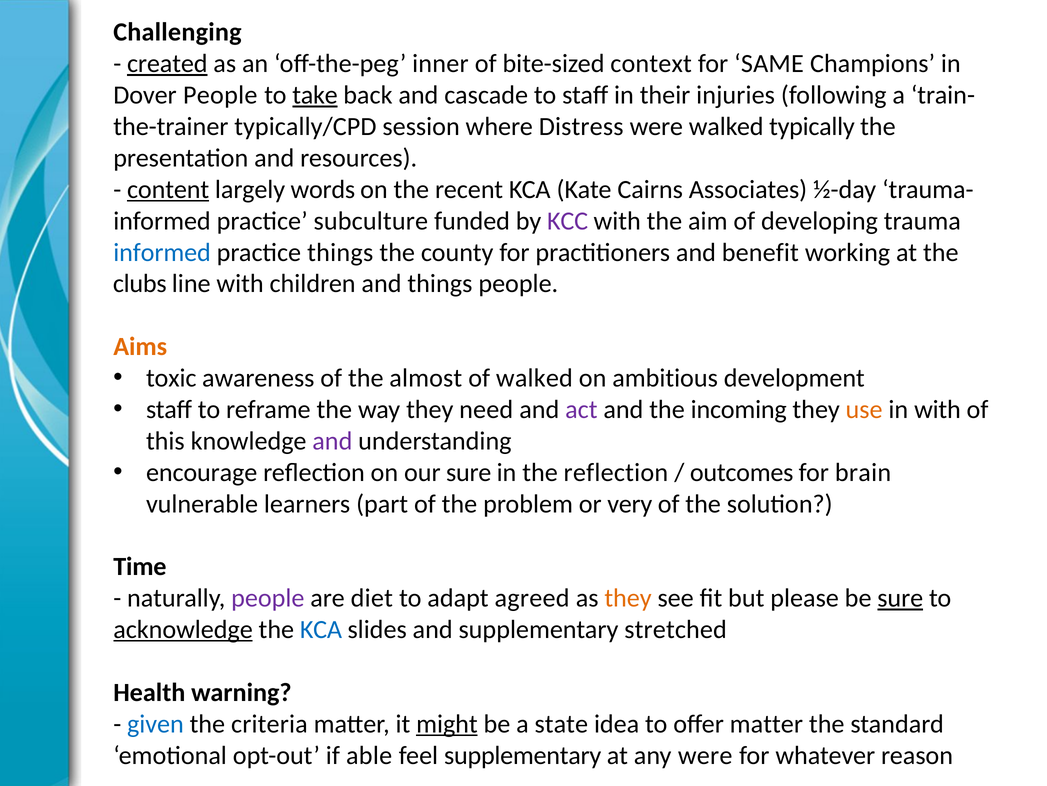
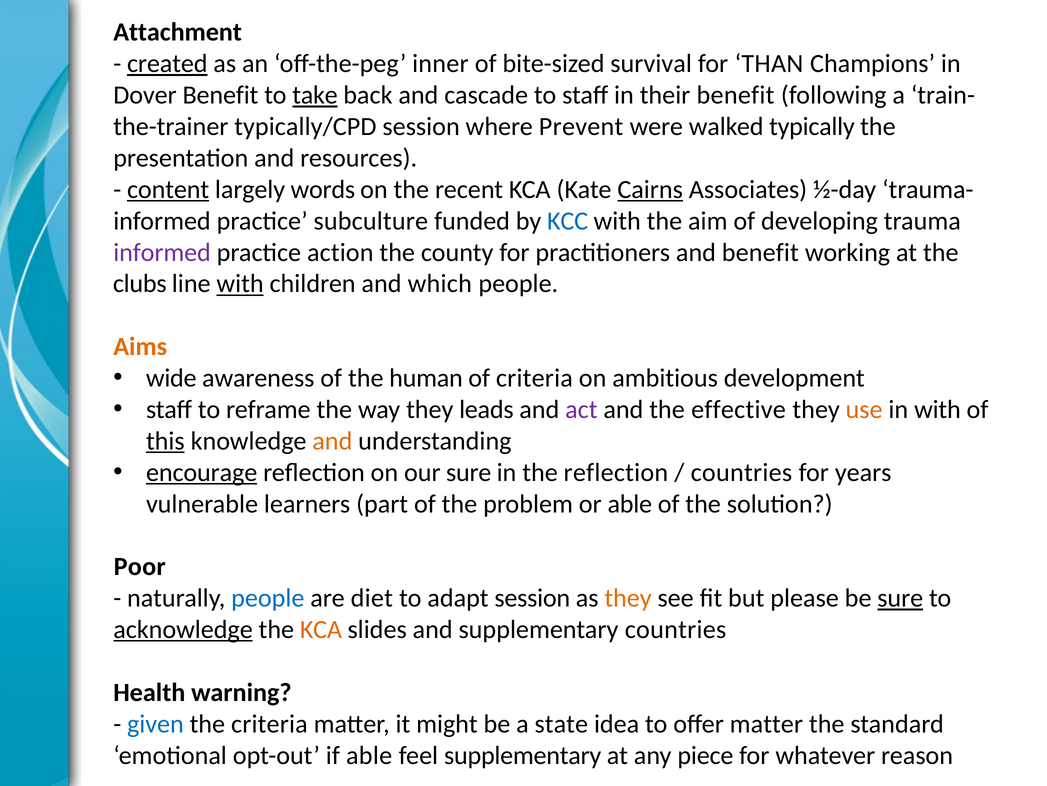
Challenging: Challenging -> Attachment
context: context -> survival
SAME: SAME -> THAN
Dover People: People -> Benefit
their injuries: injuries -> benefit
Distress: Distress -> Prevent
Cairns underline: none -> present
KCC colour: purple -> blue
informed at (162, 252) colour: blue -> purple
practice things: things -> action
with at (240, 284) underline: none -> present
and things: things -> which
toxic: toxic -> wide
almost: almost -> human
of walked: walked -> criteria
need: need -> leads
incoming: incoming -> effective
this underline: none -> present
and at (332, 441) colour: purple -> orange
encourage underline: none -> present
outcomes at (742, 472): outcomes -> countries
brain: brain -> years
or very: very -> able
Time: Time -> Poor
people at (268, 598) colour: purple -> blue
adapt agreed: agreed -> session
KCA at (321, 629) colour: blue -> orange
supplementary stretched: stretched -> countries
might underline: present -> none
any were: were -> piece
